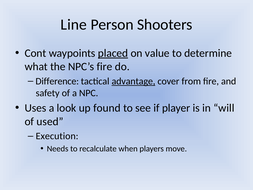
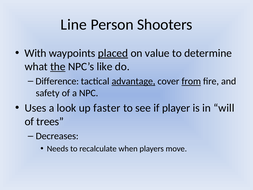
Cont: Cont -> With
the underline: none -> present
NPC’s fire: fire -> like
from underline: none -> present
found: found -> faster
used: used -> trees
Execution: Execution -> Decreases
